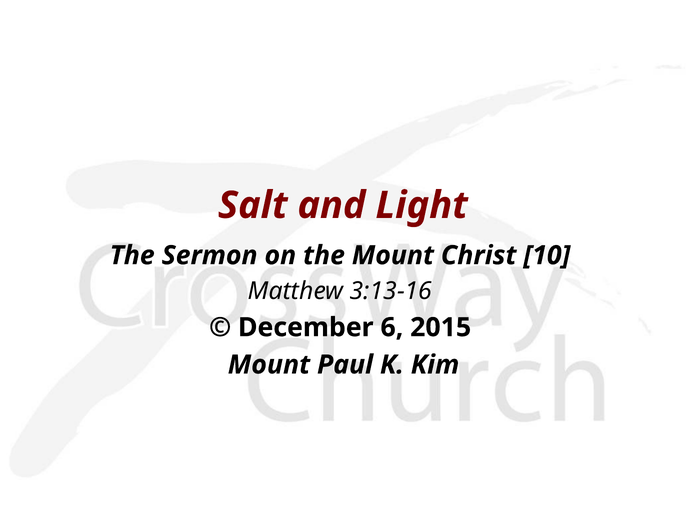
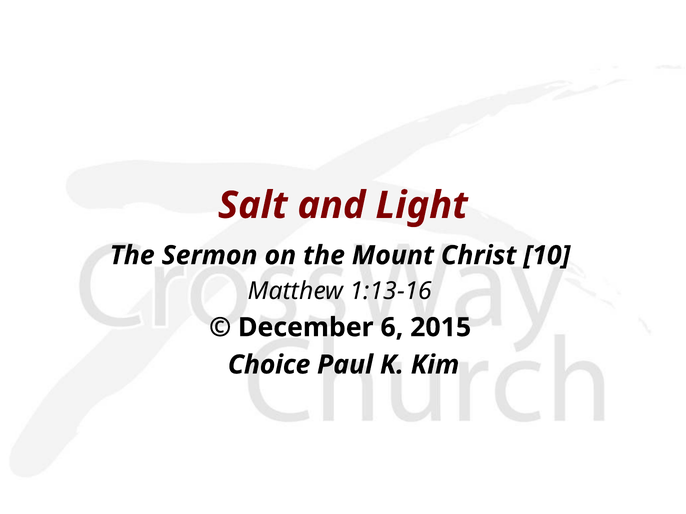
3:13-16: 3:13-16 -> 1:13-16
Mount at (269, 365): Mount -> Choice
